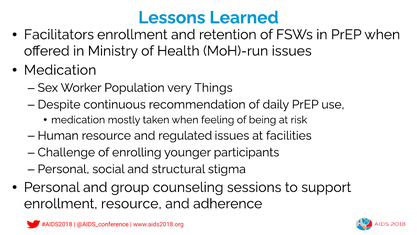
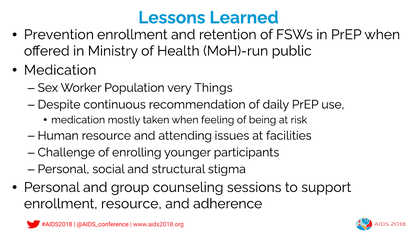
Facilitators: Facilitators -> Prevention
MoH)-run issues: issues -> public
regulated: regulated -> attending
